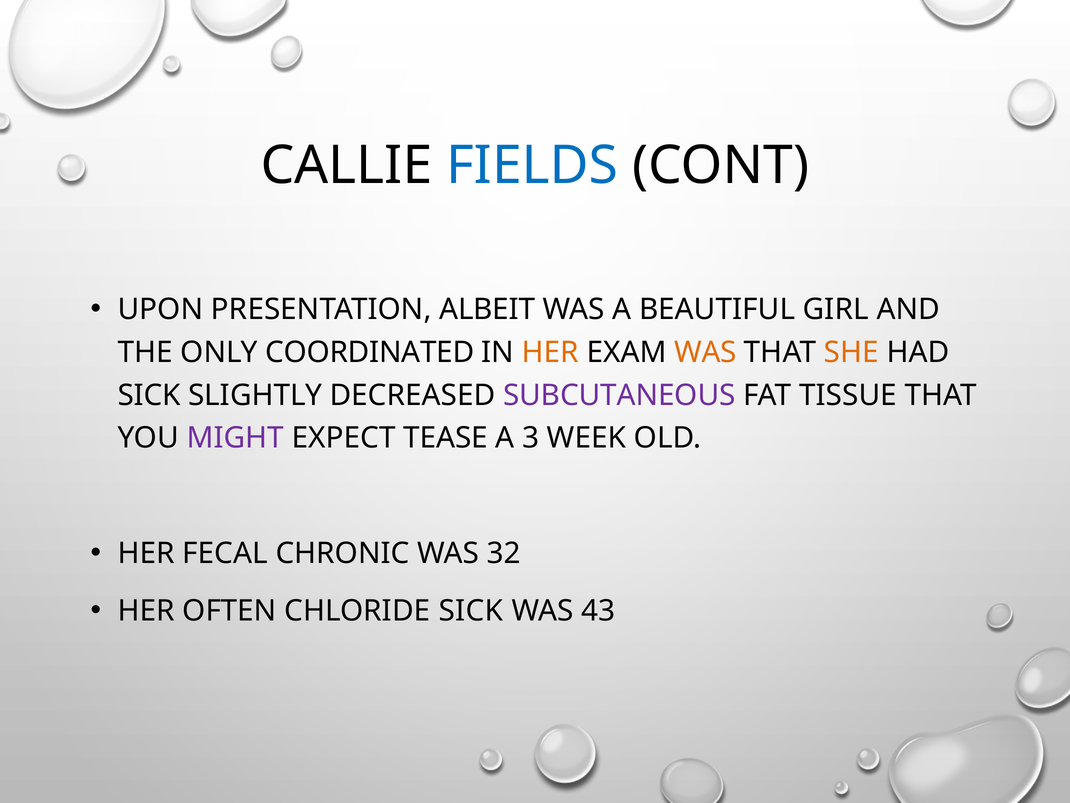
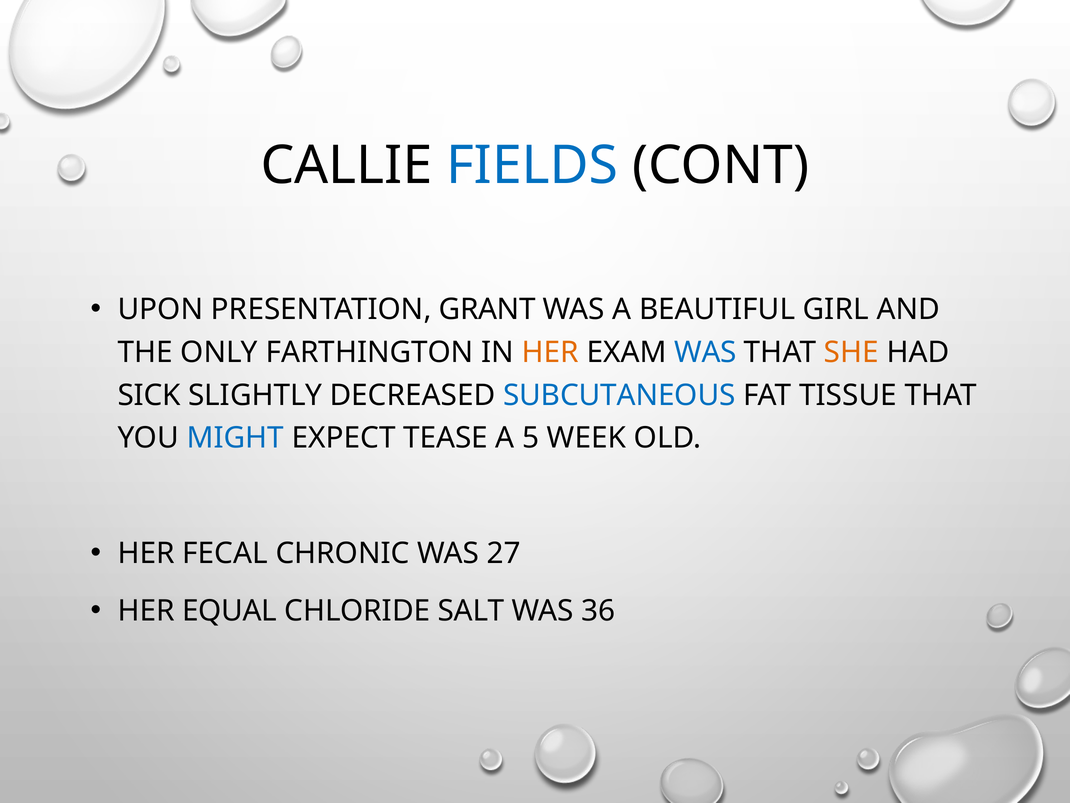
ALBEIT: ALBEIT -> GRANT
COORDINATED: COORDINATED -> FARTHINGTON
WAS at (705, 352) colour: orange -> blue
SUBCUTANEOUS colour: purple -> blue
MIGHT colour: purple -> blue
3: 3 -> 5
32: 32 -> 27
OFTEN: OFTEN -> EQUAL
CHLORIDE SICK: SICK -> SALT
43: 43 -> 36
